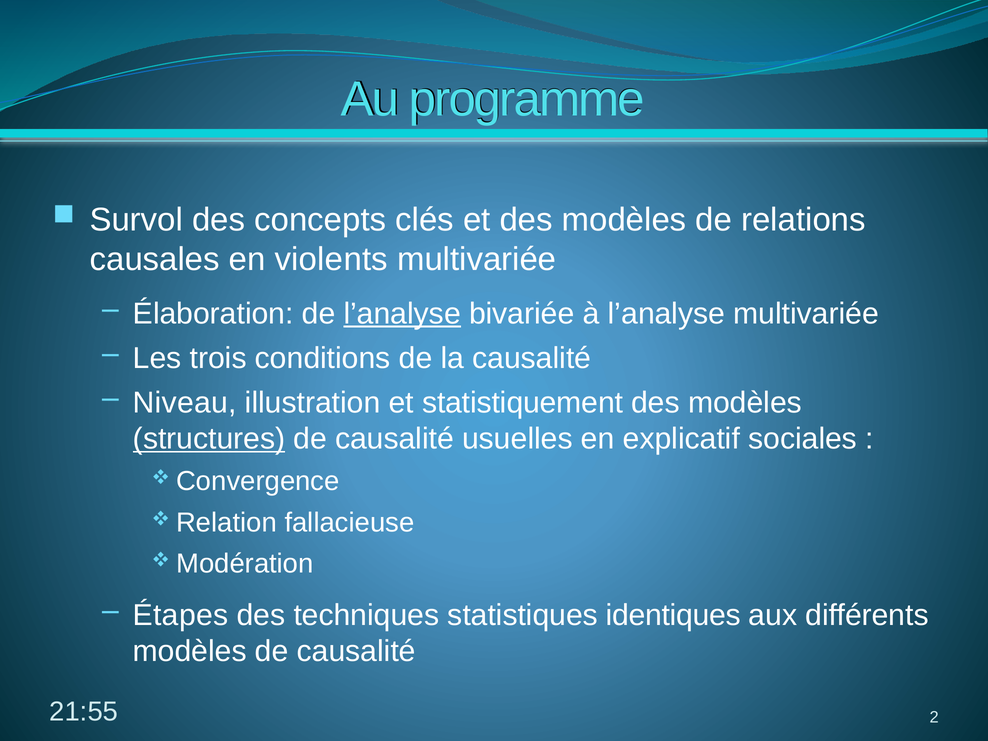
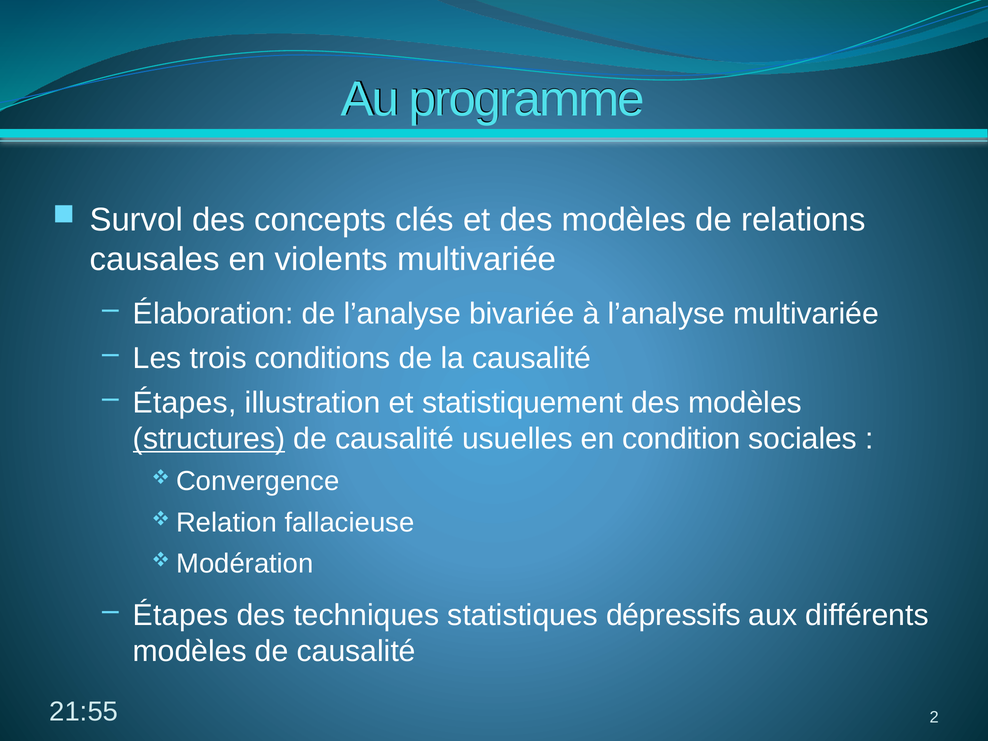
l’analyse at (402, 314) underline: present -> none
Niveau at (185, 403): Niveau -> Étapes
explicatif: explicatif -> condition
identiques: identiques -> dépressifs
